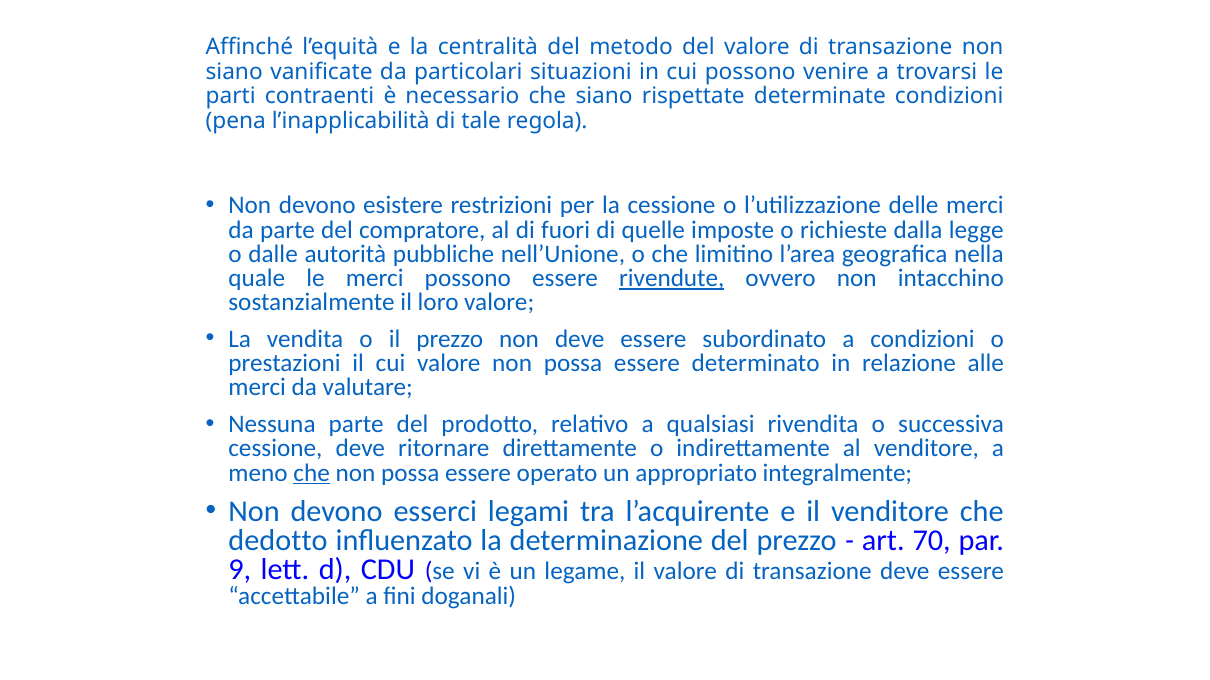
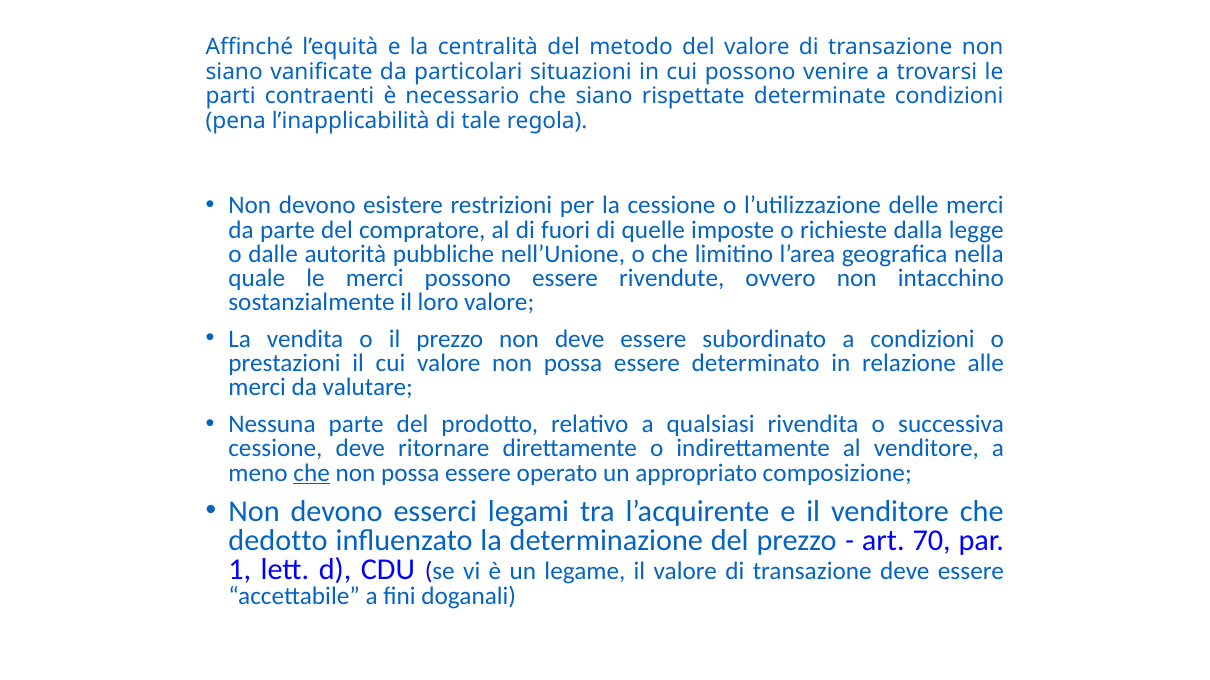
rivendute underline: present -> none
integralmente: integralmente -> composizione
9: 9 -> 1
